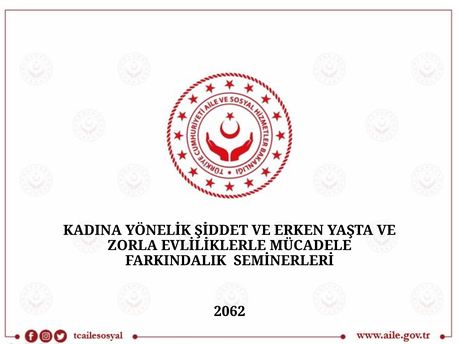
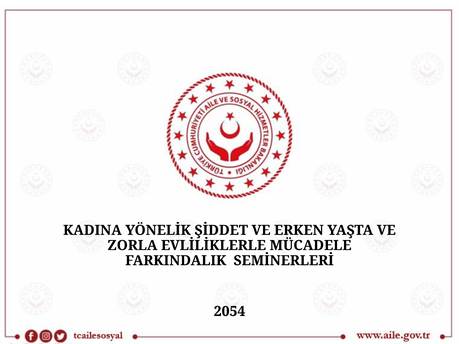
2062: 2062 -> 2054
